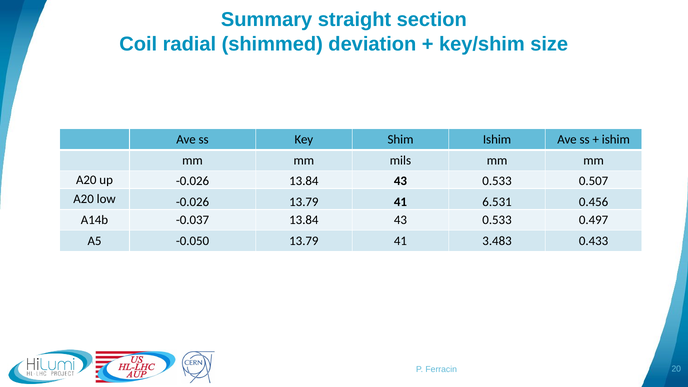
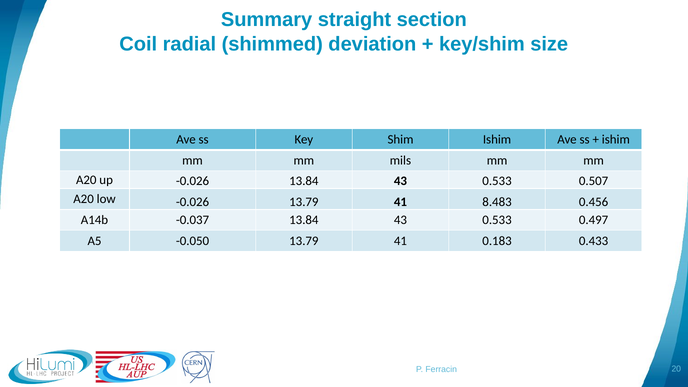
6.531: 6.531 -> 8.483
3.483: 3.483 -> 0.183
